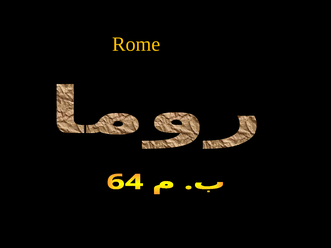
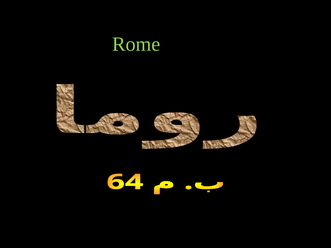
Rome colour: yellow -> light green
